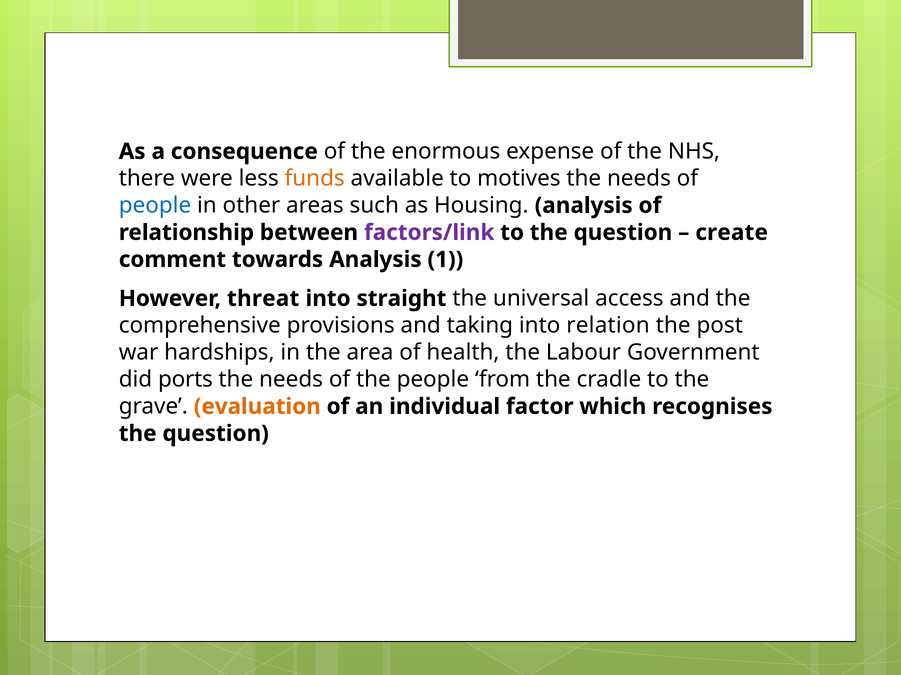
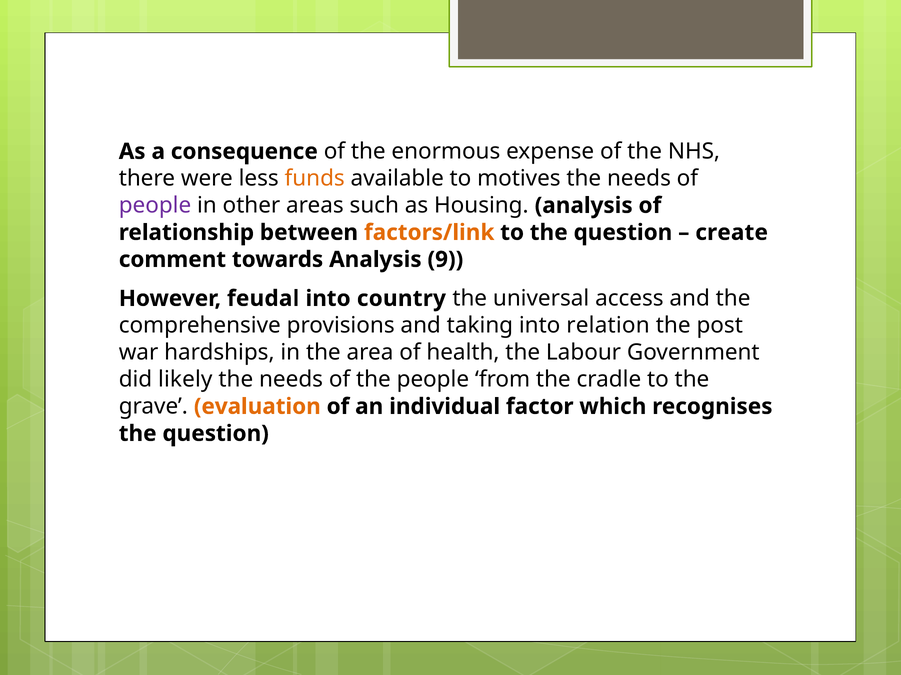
people at (155, 206) colour: blue -> purple
factors/link colour: purple -> orange
1: 1 -> 9
threat: threat -> feudal
straight: straight -> country
ports: ports -> likely
